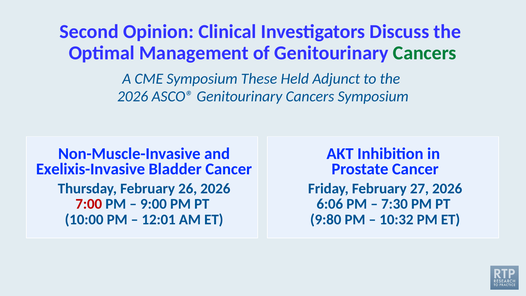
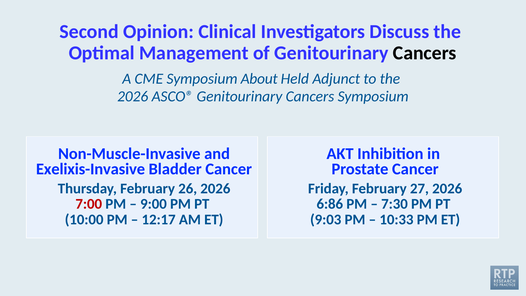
Cancers at (425, 53) colour: green -> black
These: These -> About
6:06: 6:06 -> 6:86
12:01: 12:01 -> 12:17
9:80: 9:80 -> 9:03
10:32: 10:32 -> 10:33
